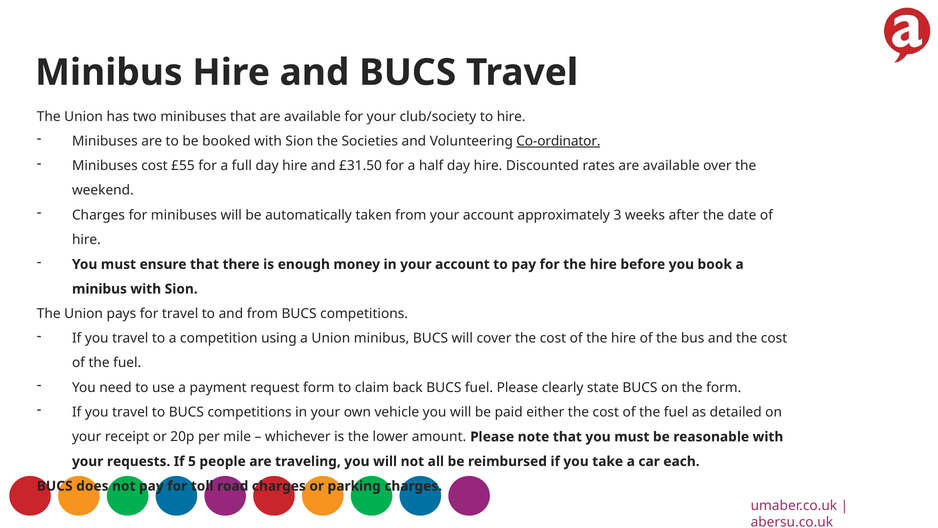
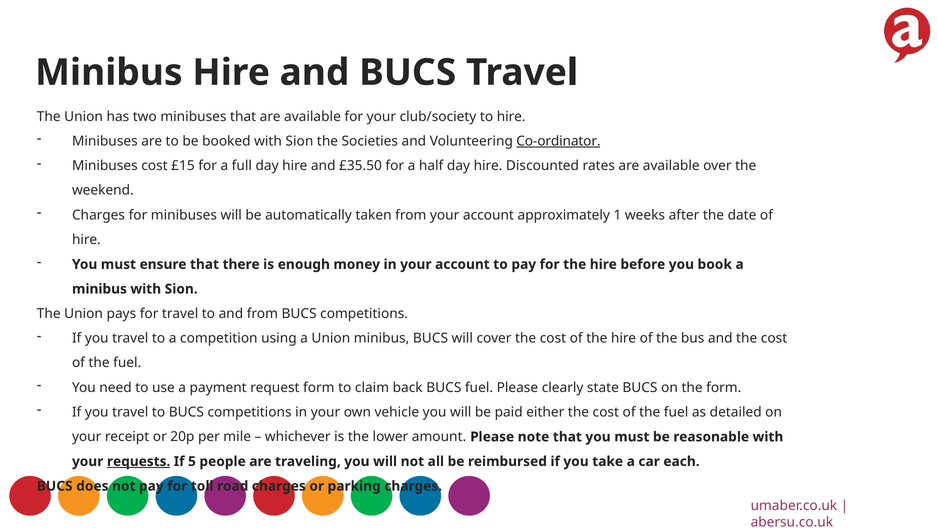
£55: £55 -> £15
£31.50: £31.50 -> £35.50
3: 3 -> 1
requests underline: none -> present
